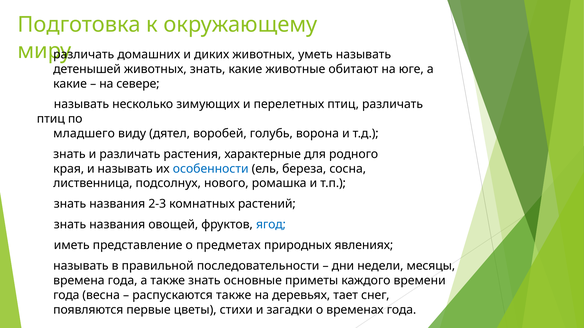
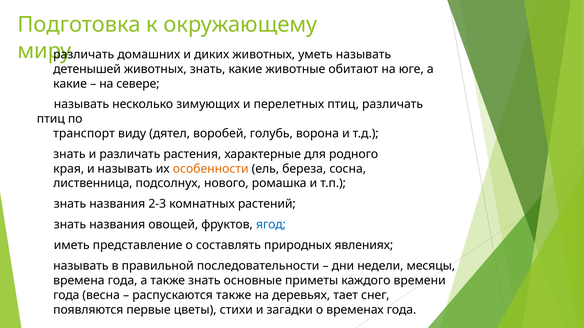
младшего: младшего -> транспорт
особенности colour: blue -> orange
предметах: предметах -> составлять
